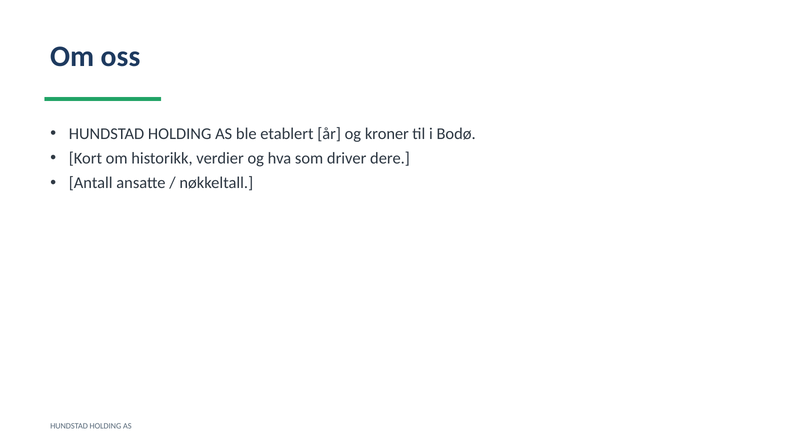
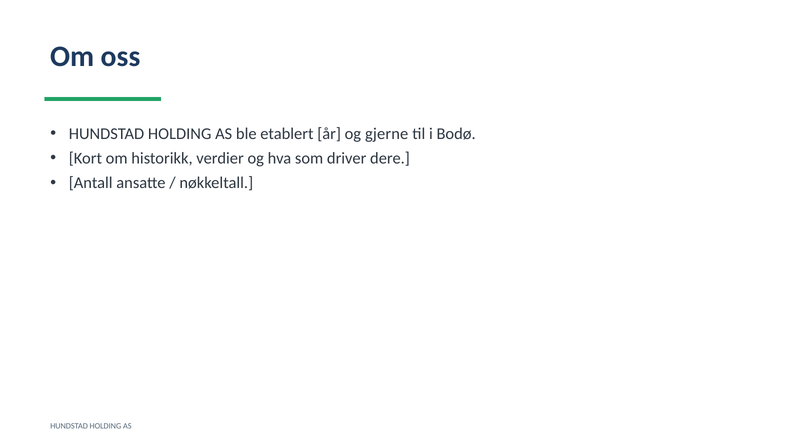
kroner: kroner -> gjerne
